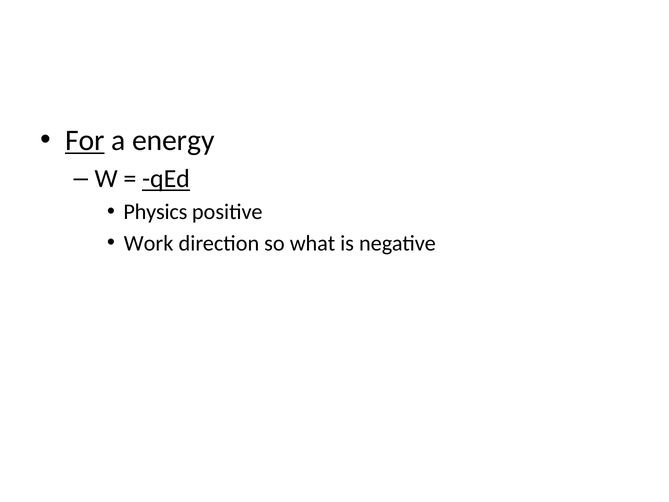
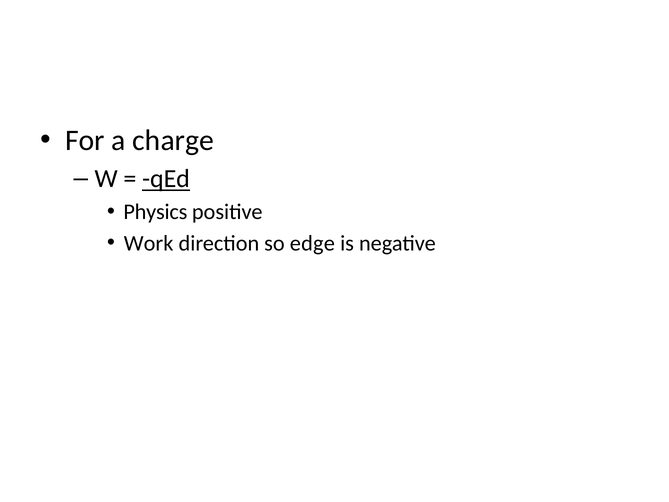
For underline: present -> none
energy: energy -> charge
what: what -> edge
